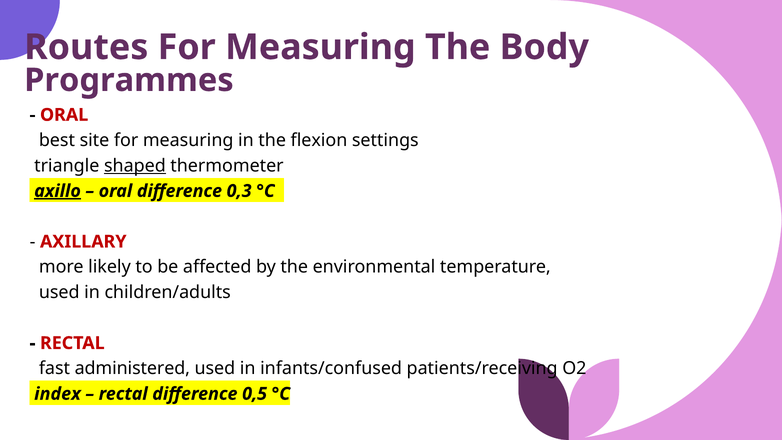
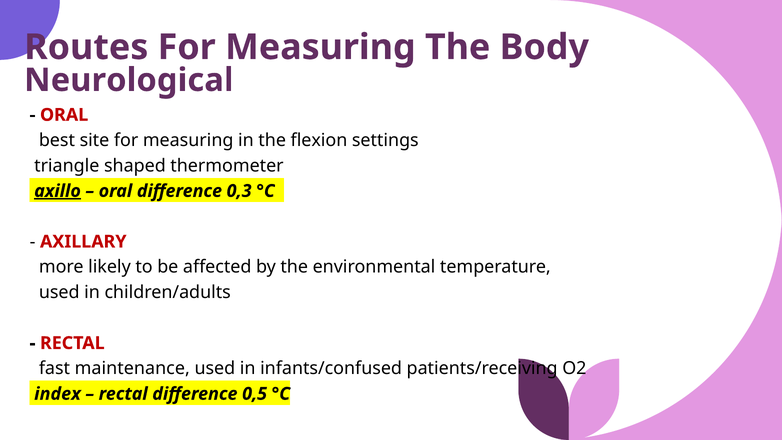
Programmes: Programmes -> Neurological
shaped underline: present -> none
administered: administered -> maintenance
